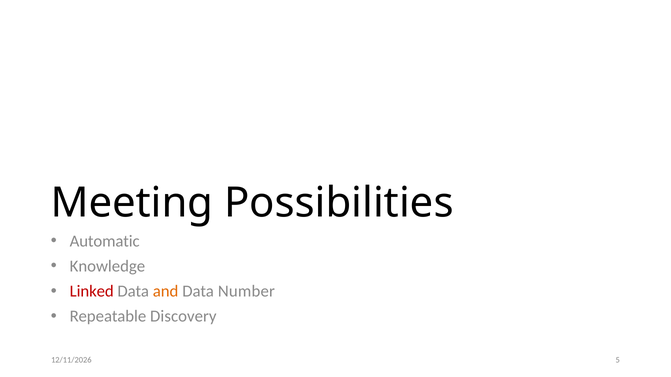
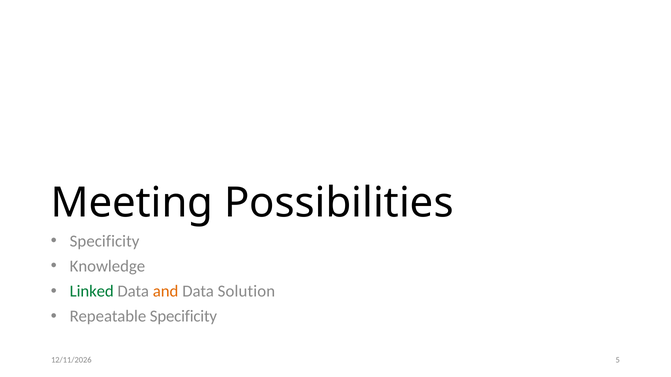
Automatic at (105, 241): Automatic -> Specificity
Linked colour: red -> green
Number: Number -> Solution
Repeatable Discovery: Discovery -> Specificity
